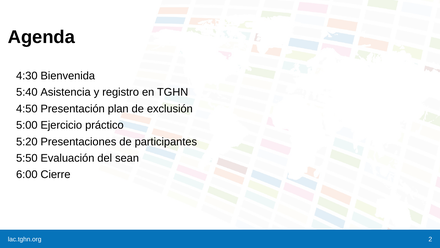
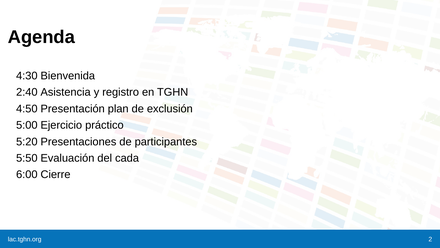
5:40: 5:40 -> 2:40
sean: sean -> cada
